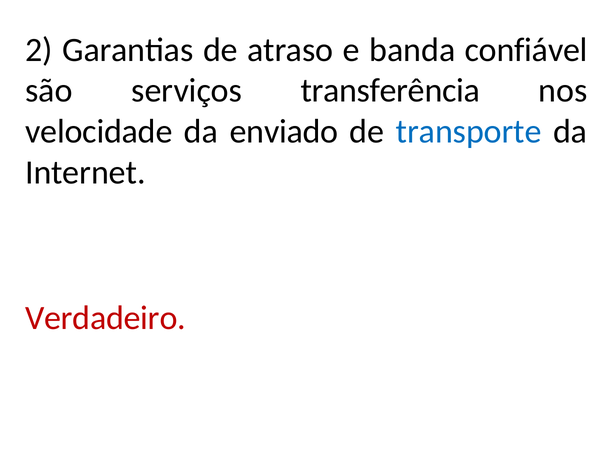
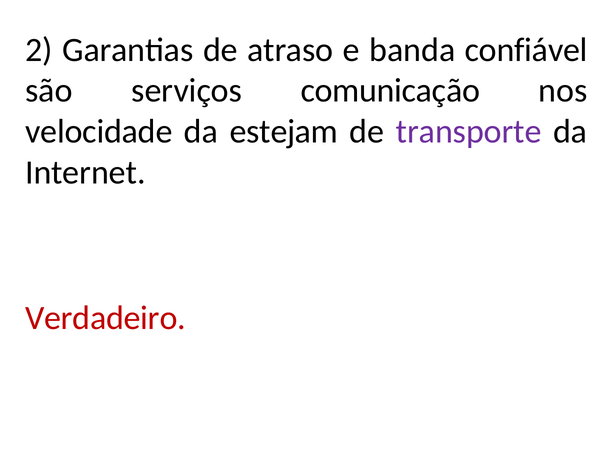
transferência: transferência -> comunicação
enviado: enviado -> estejam
transporte colour: blue -> purple
